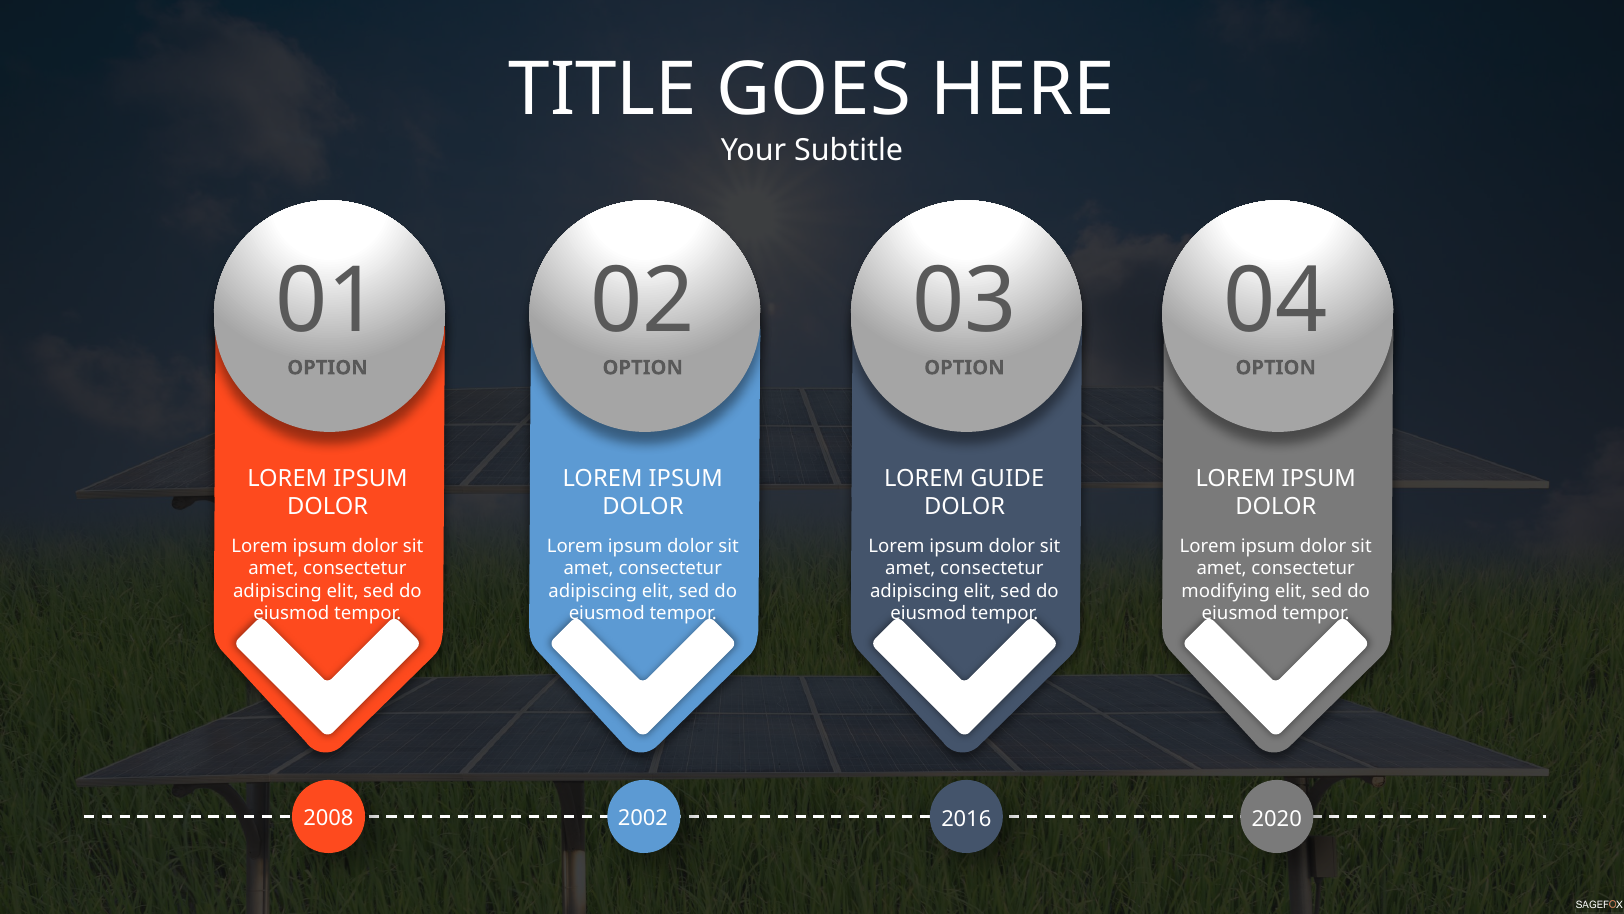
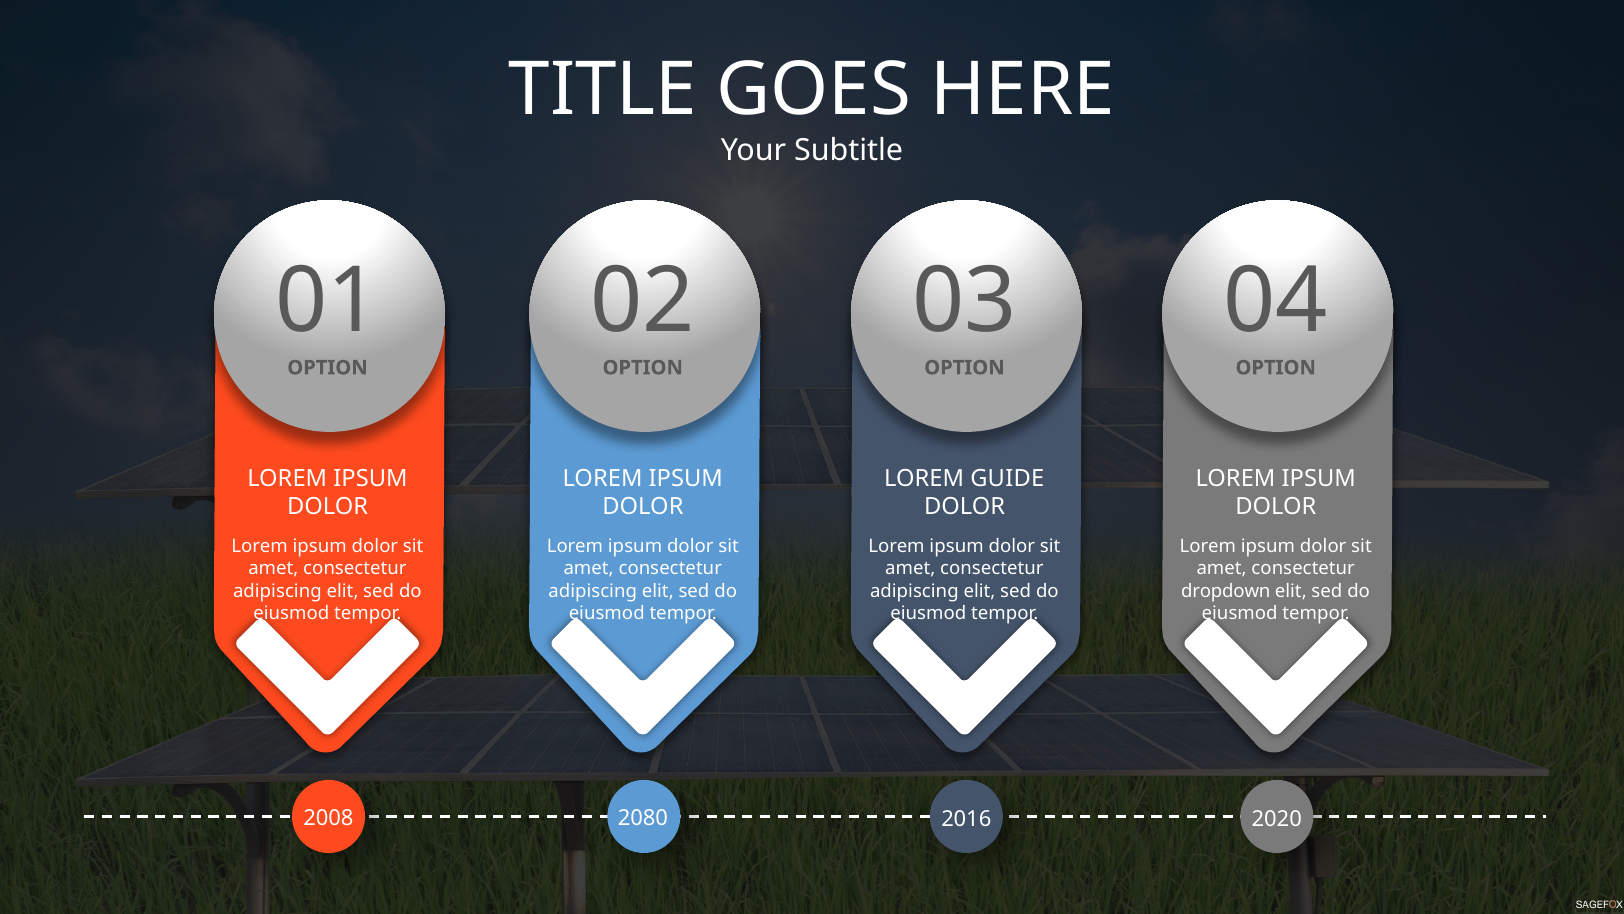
modifying: modifying -> dropdown
2002: 2002 -> 2080
